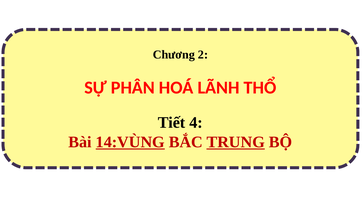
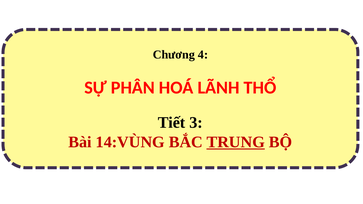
2: 2 -> 4
4: 4 -> 3
14:VÙNG underline: present -> none
